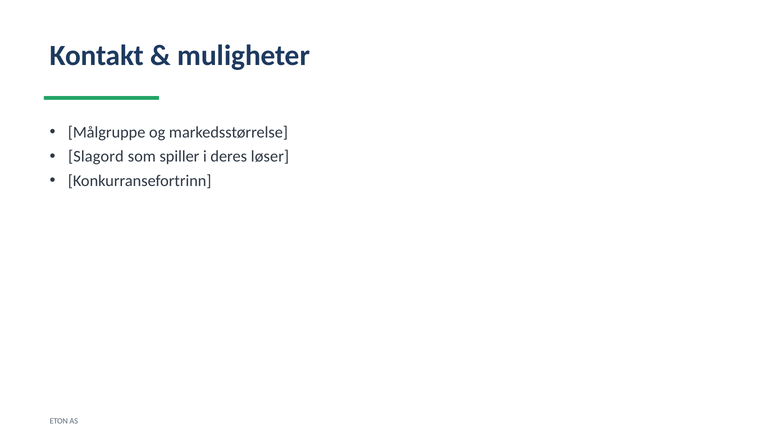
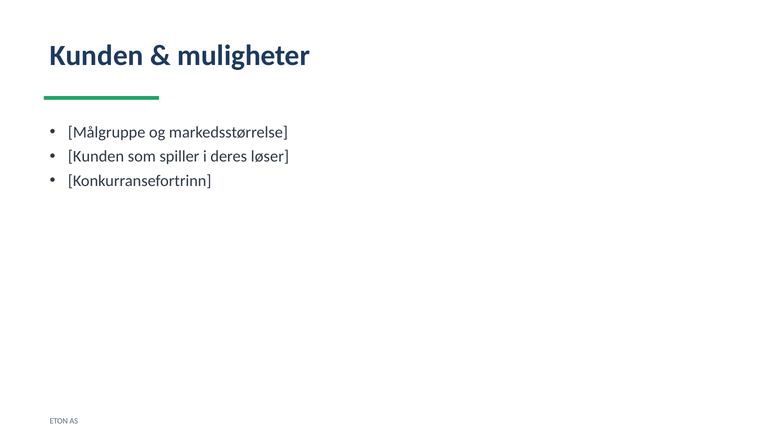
Kontakt at (97, 56): Kontakt -> Kunden
Slagord at (96, 156): Slagord -> Kunden
